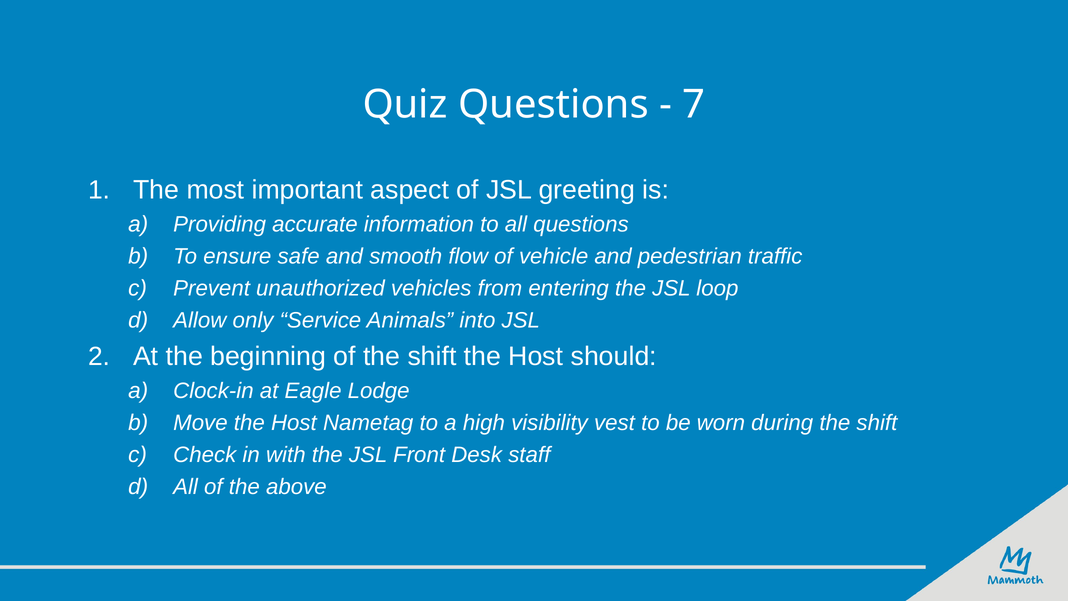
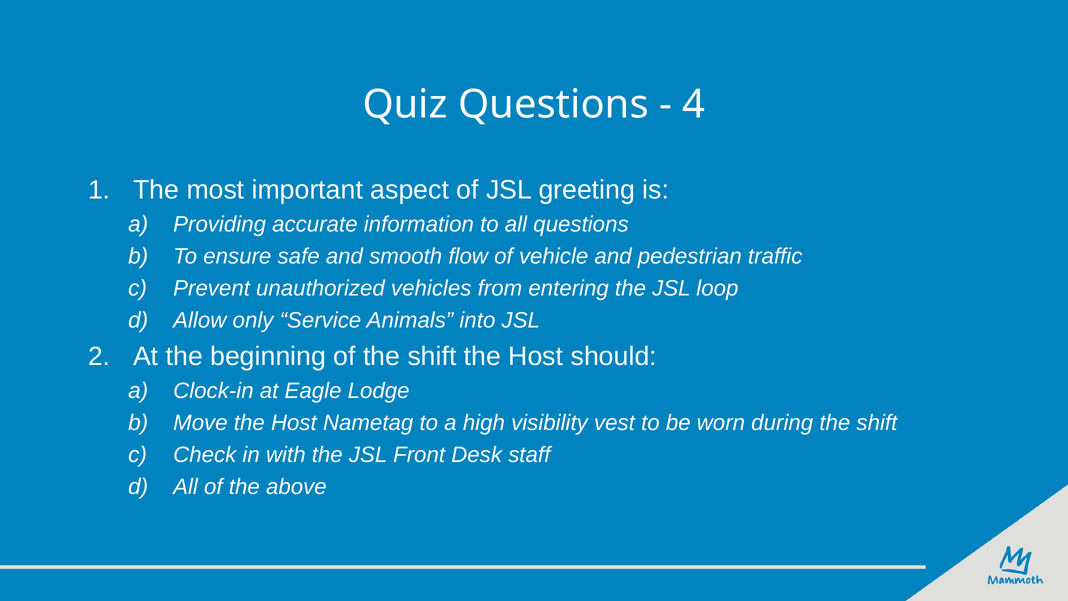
7: 7 -> 4
